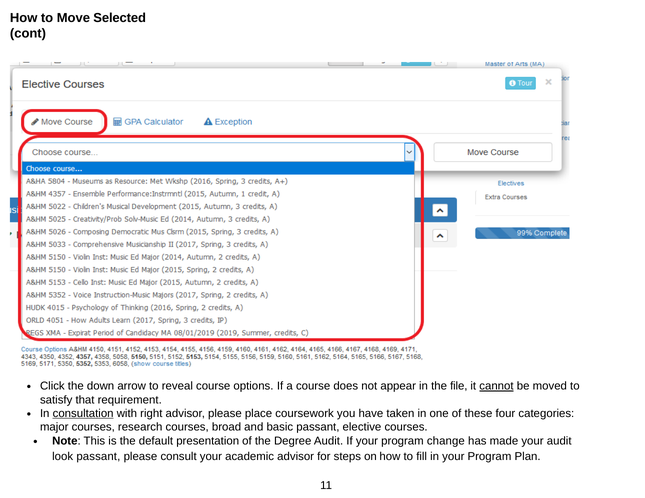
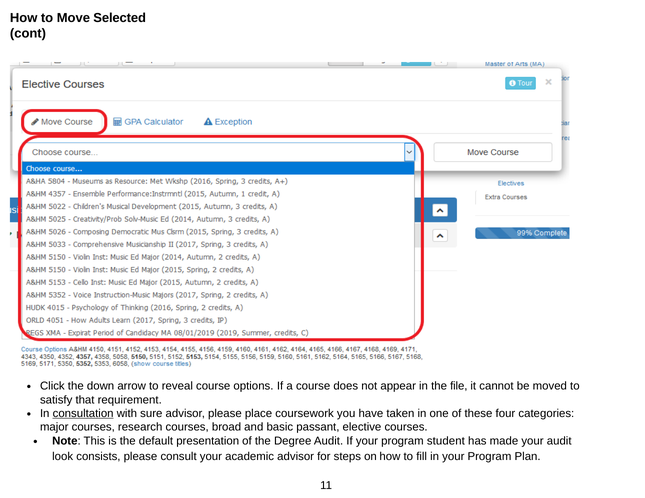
cannot underline: present -> none
right: right -> sure
change: change -> student
look passant: passant -> consists
